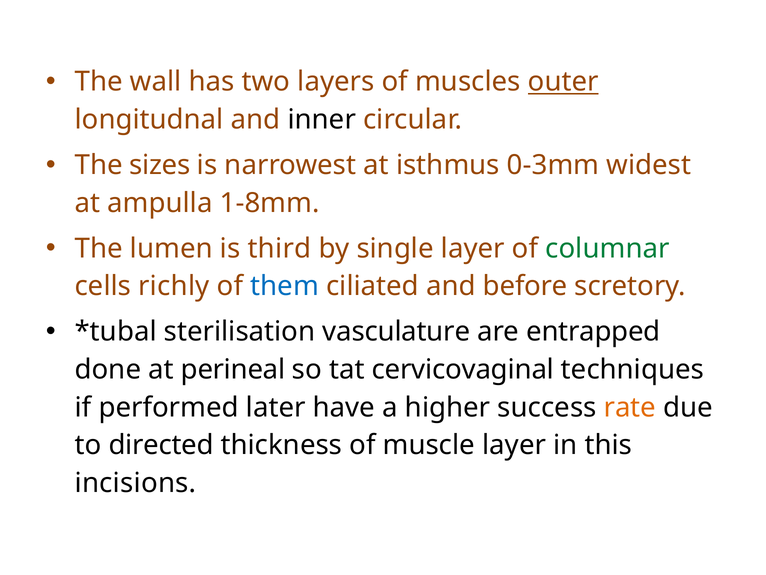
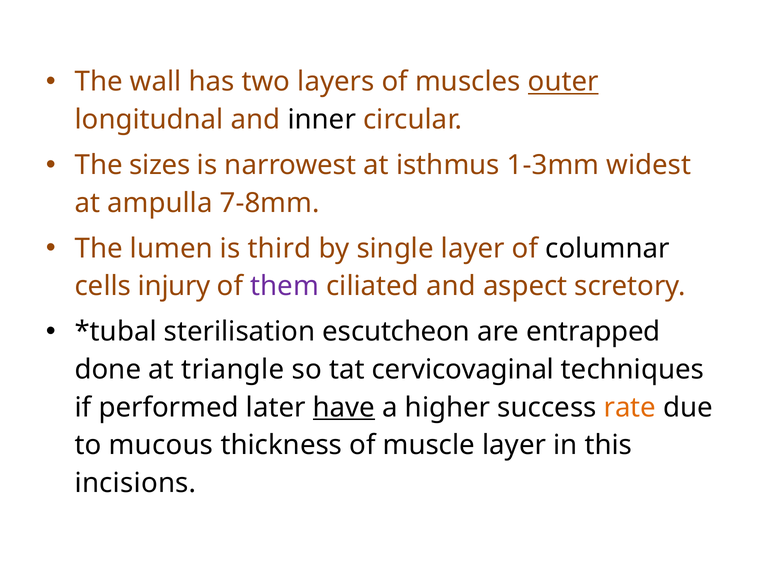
0-3mm: 0-3mm -> 1-3mm
1-8mm: 1-8mm -> 7-8mm
columnar colour: green -> black
richly: richly -> injury
them colour: blue -> purple
before: before -> aspect
vasculature: vasculature -> escutcheon
perineal: perineal -> triangle
have underline: none -> present
directed: directed -> mucous
